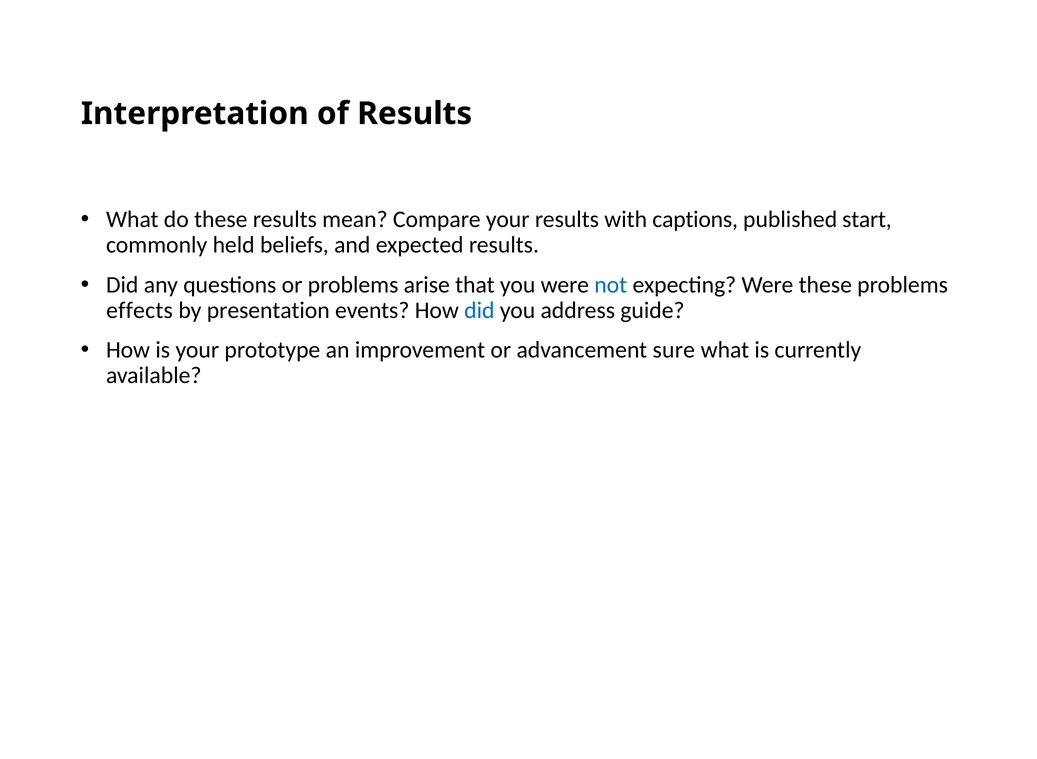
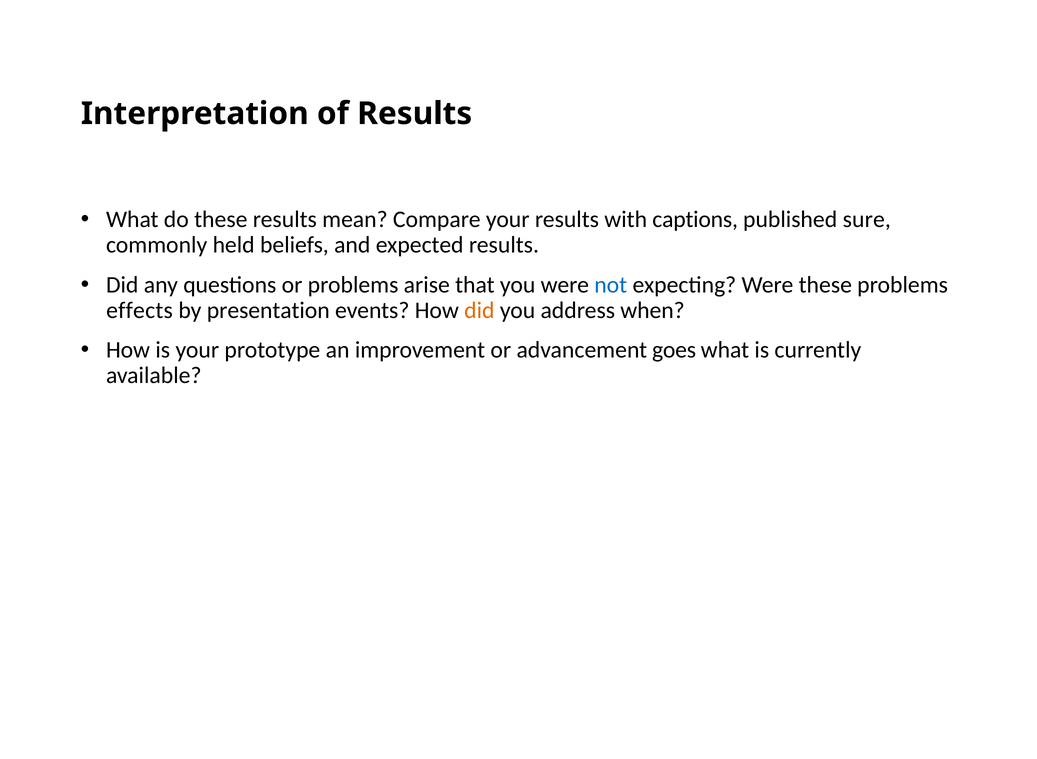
start: start -> sure
did at (479, 310) colour: blue -> orange
guide: guide -> when
sure: sure -> goes
